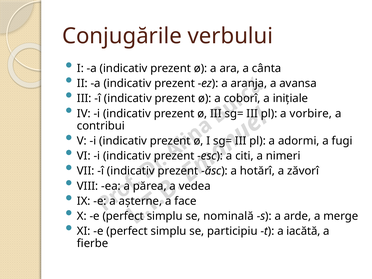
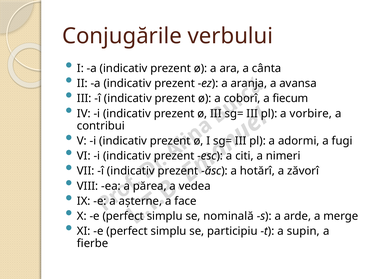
inițiale: inițiale -> fiecum
iacătă: iacătă -> supin
